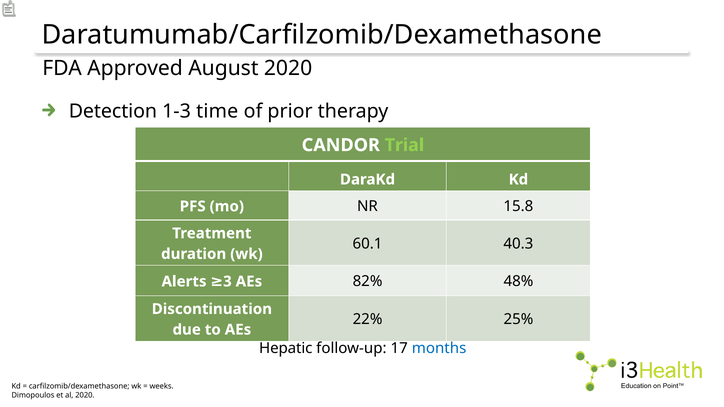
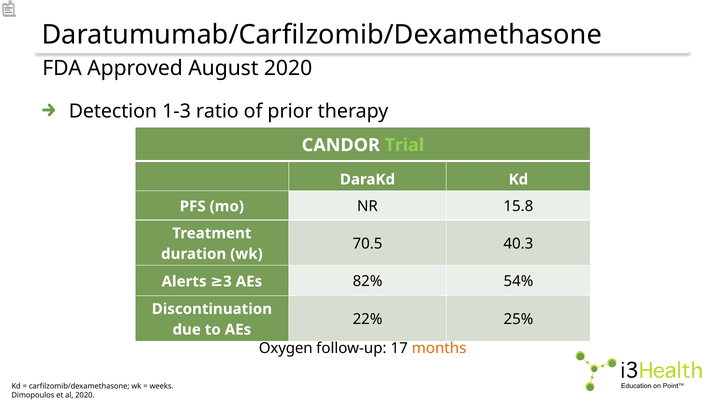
time: time -> ratio
60.1: 60.1 -> 70.5
48%: 48% -> 54%
Hepatic: Hepatic -> Oxygen
months colour: blue -> orange
